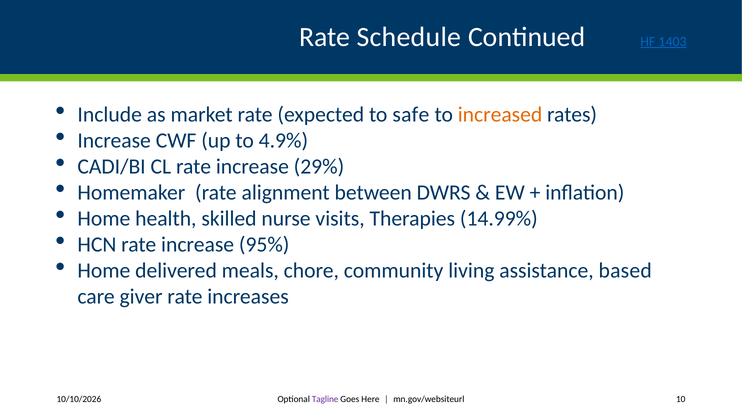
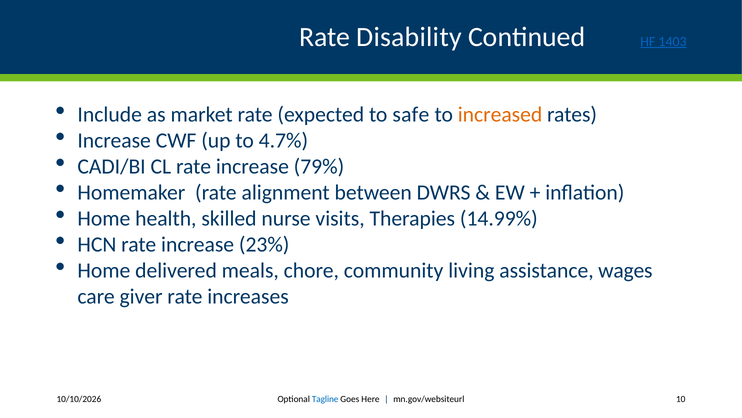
Schedule: Schedule -> Disability
4.9%: 4.9% -> 4.7%
29%: 29% -> 79%
95%: 95% -> 23%
based: based -> wages
Tagline colour: purple -> blue
